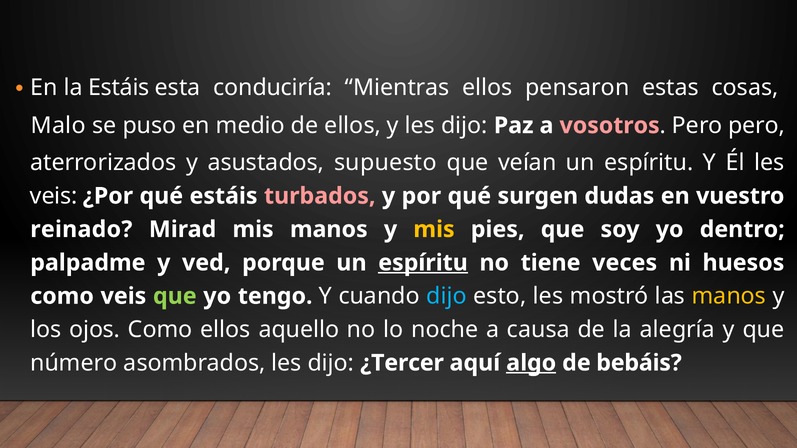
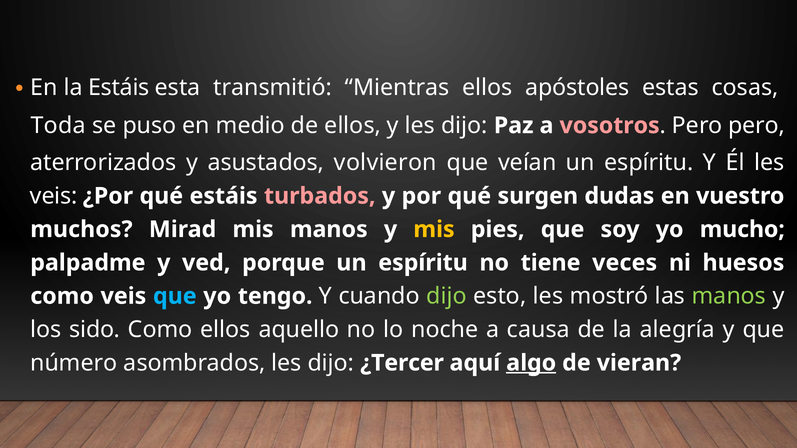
conduciría: conduciría -> transmitió
pensaron: pensaron -> apóstoles
Malo: Malo -> Toda
supuesto: supuesto -> volvieron
reinado: reinado -> muchos
dentro: dentro -> mucho
espíritu at (423, 263) underline: present -> none
que at (175, 296) colour: light green -> light blue
dijo at (447, 296) colour: light blue -> light green
manos at (729, 296) colour: yellow -> light green
ojos: ojos -> sido
bebáis: bebáis -> vieran
